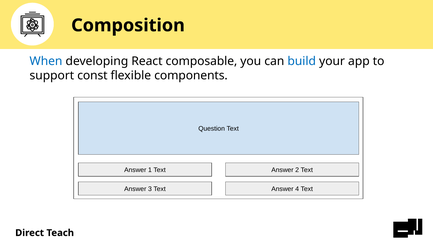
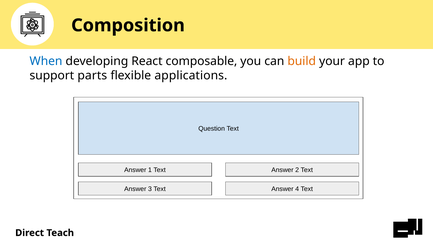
build colour: blue -> orange
const: const -> parts
components: components -> applications
